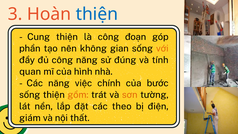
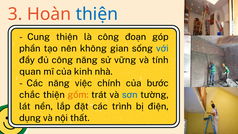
với colour: orange -> blue
đúng: đúng -> vững
hình: hình -> kinh
sống at (30, 95): sống -> chắc
sơn colour: orange -> blue
theo: theo -> trình
giám: giám -> dụng
